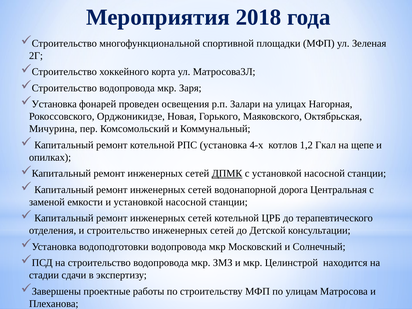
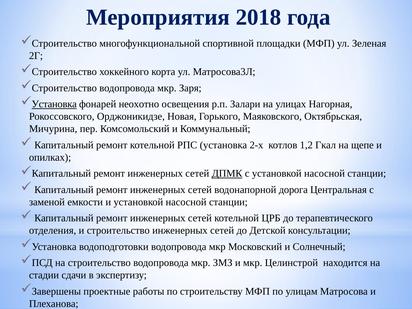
Установка at (54, 104) underline: none -> present
проведен: проведен -> неохотно
4-х: 4-х -> 2-х
